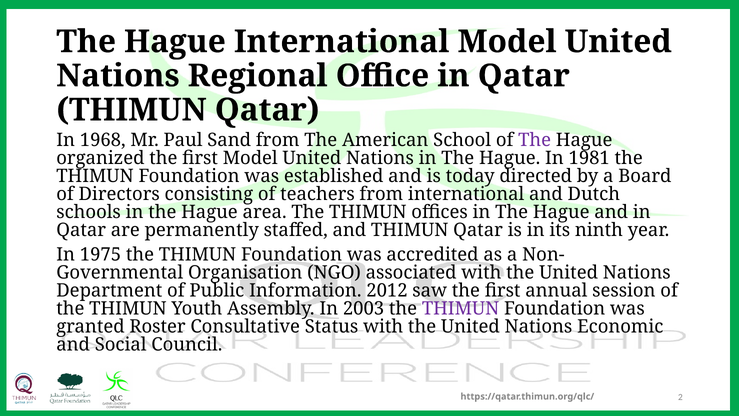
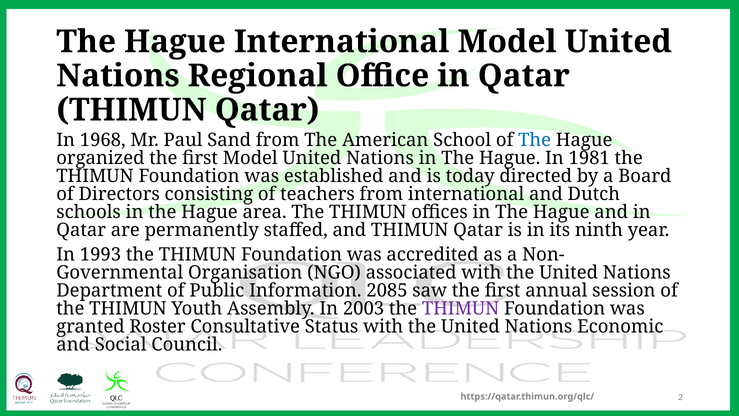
The at (535, 140) colour: purple -> blue
1975: 1975 -> 1993
2012: 2012 -> 2085
